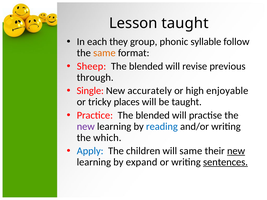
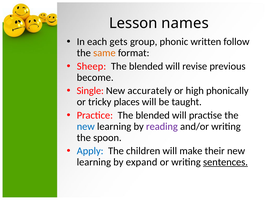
Lesson taught: taught -> names
they: they -> gets
syllable: syllable -> written
through: through -> become
enjoyable: enjoyable -> phonically
new at (86, 127) colour: purple -> blue
reading colour: blue -> purple
which: which -> spoon
will same: same -> make
new at (236, 151) underline: present -> none
